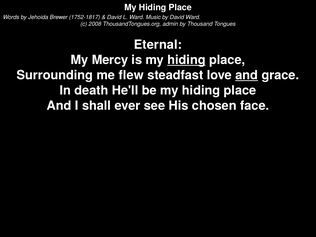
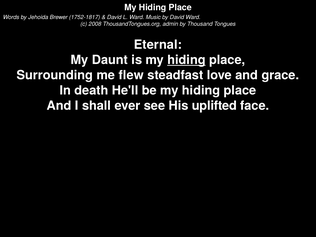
Mercy: Mercy -> Daunt
and at (247, 75) underline: present -> none
chosen: chosen -> uplifted
